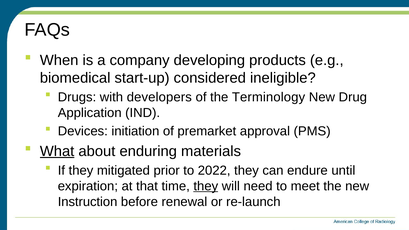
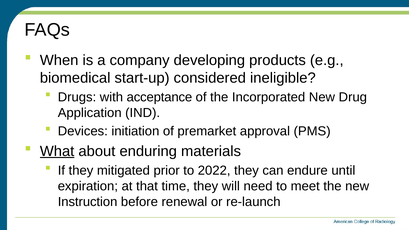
developers: developers -> acceptance
Terminology: Terminology -> Incorporated
they at (206, 186) underline: present -> none
